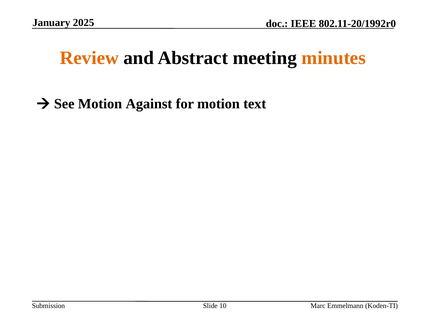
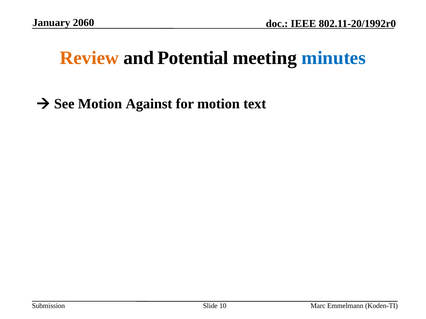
2025: 2025 -> 2060
Abstract: Abstract -> Potential
minutes colour: orange -> blue
